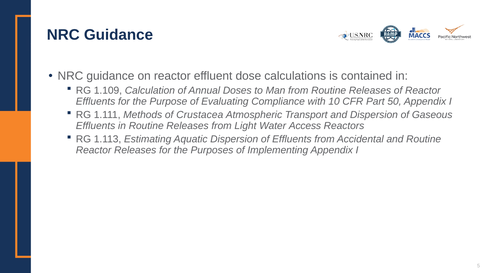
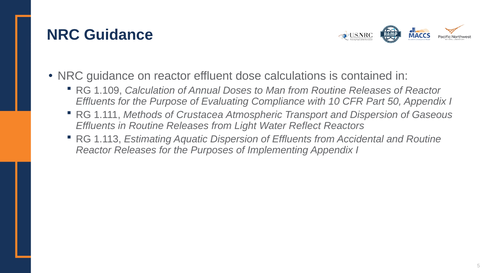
Access: Access -> Reflect
